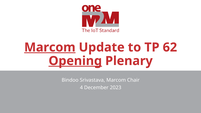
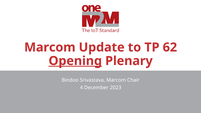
Marcom at (50, 47) underline: present -> none
